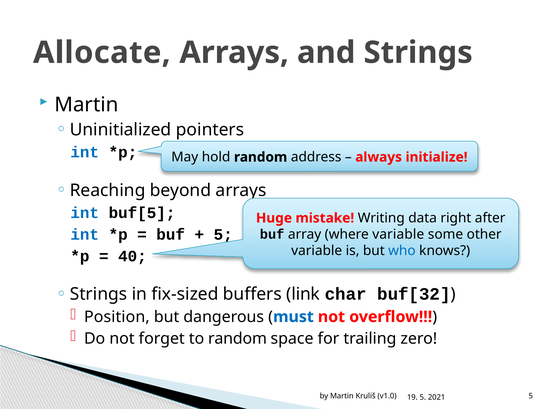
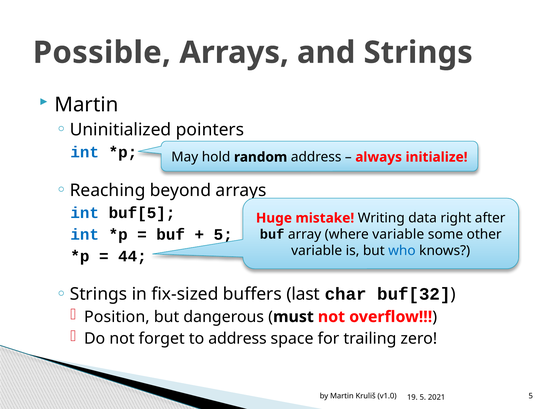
Allocate: Allocate -> Possible
40: 40 -> 44
link: link -> last
must colour: blue -> black
to random: random -> address
